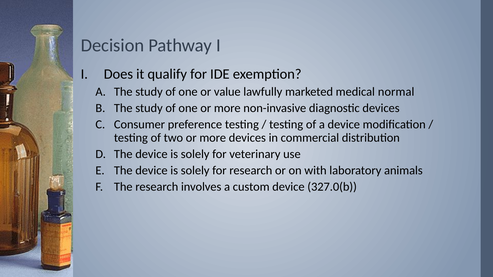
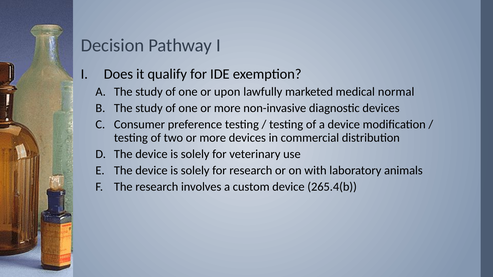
value: value -> upon
327.0(b: 327.0(b -> 265.4(b
